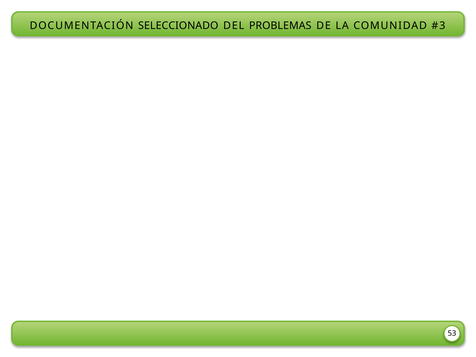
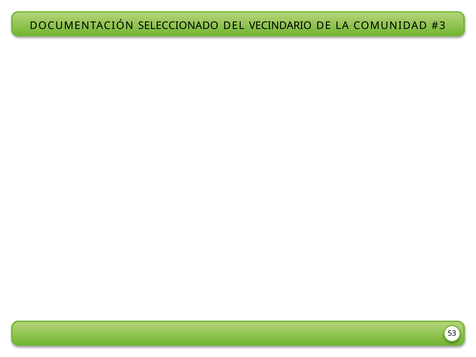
PROBLEMAS: PROBLEMAS -> VECINDARIO
